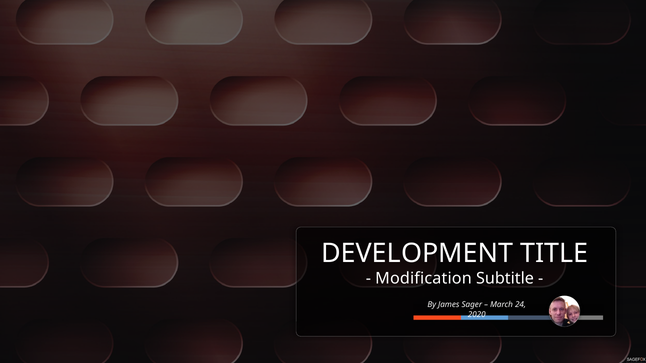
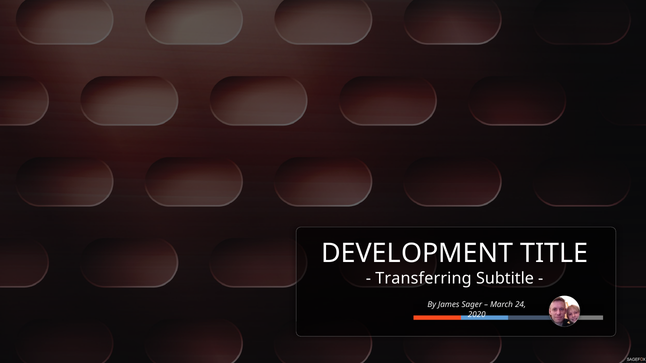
Modification: Modification -> Transferring
